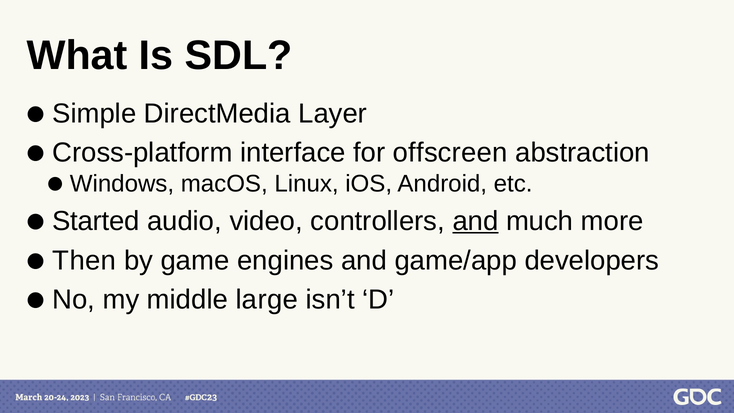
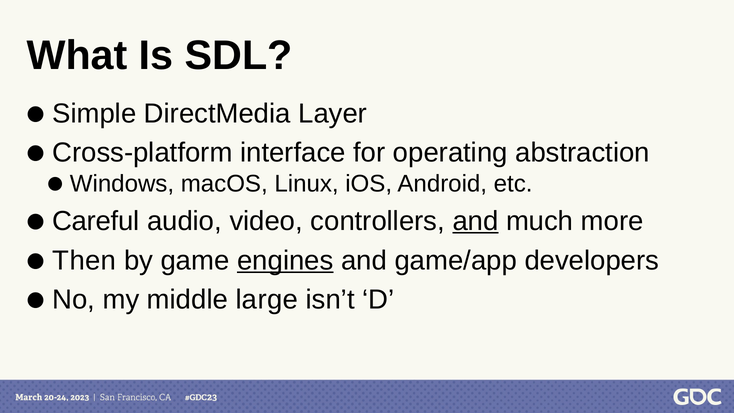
offscreen: offscreen -> operating
Started: Started -> Careful
engines underline: none -> present
